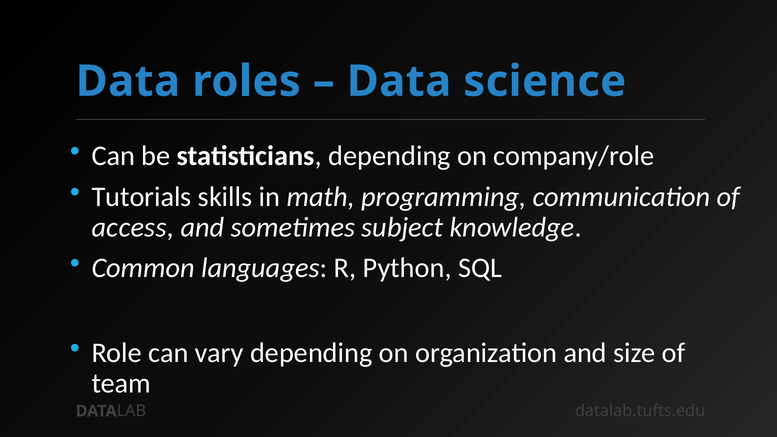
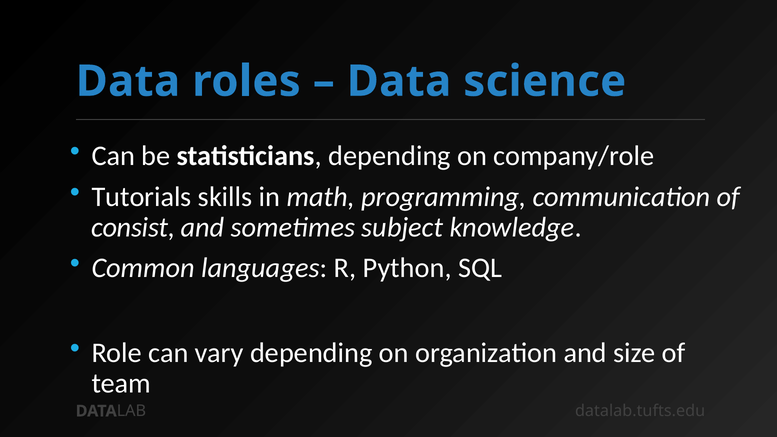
access: access -> consist
